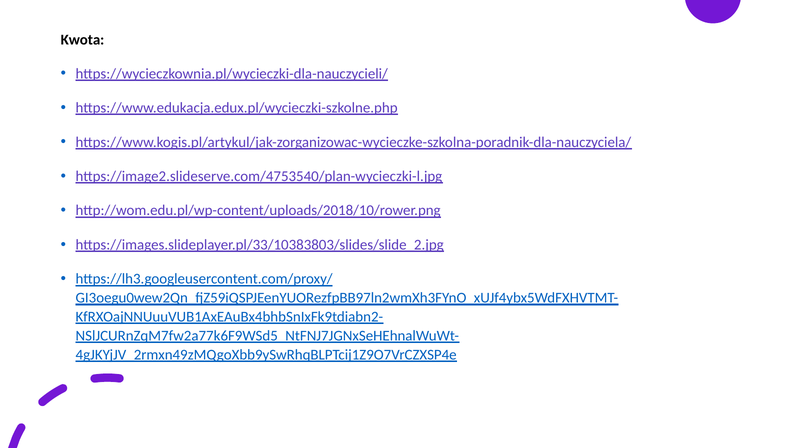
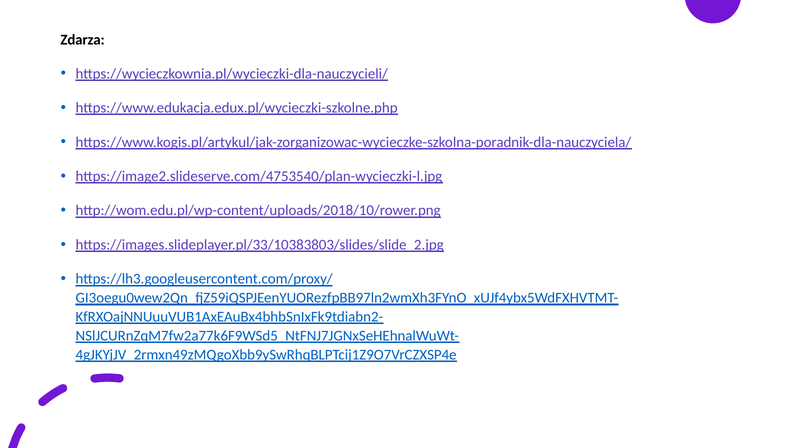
Kwota: Kwota -> Zdarza
